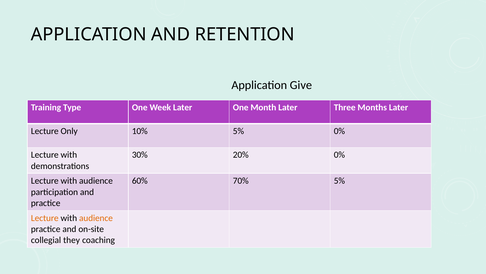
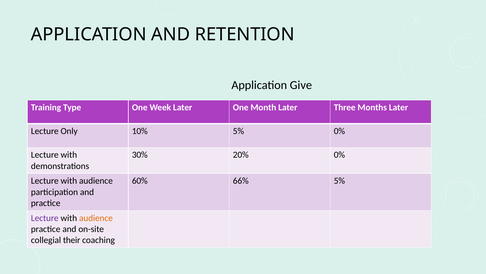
70%: 70% -> 66%
Lecture at (45, 217) colour: orange -> purple
they: they -> their
